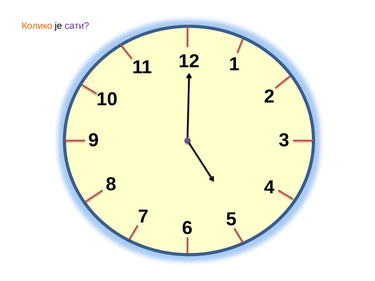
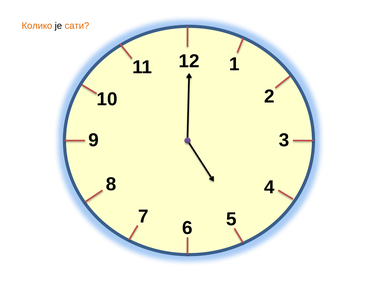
сати colour: purple -> orange
